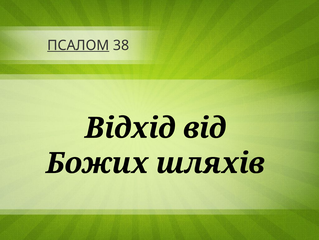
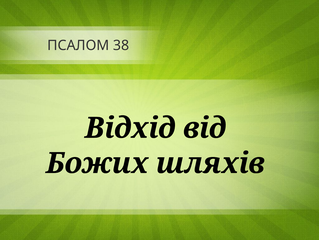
ПСАЛОМ underline: present -> none
